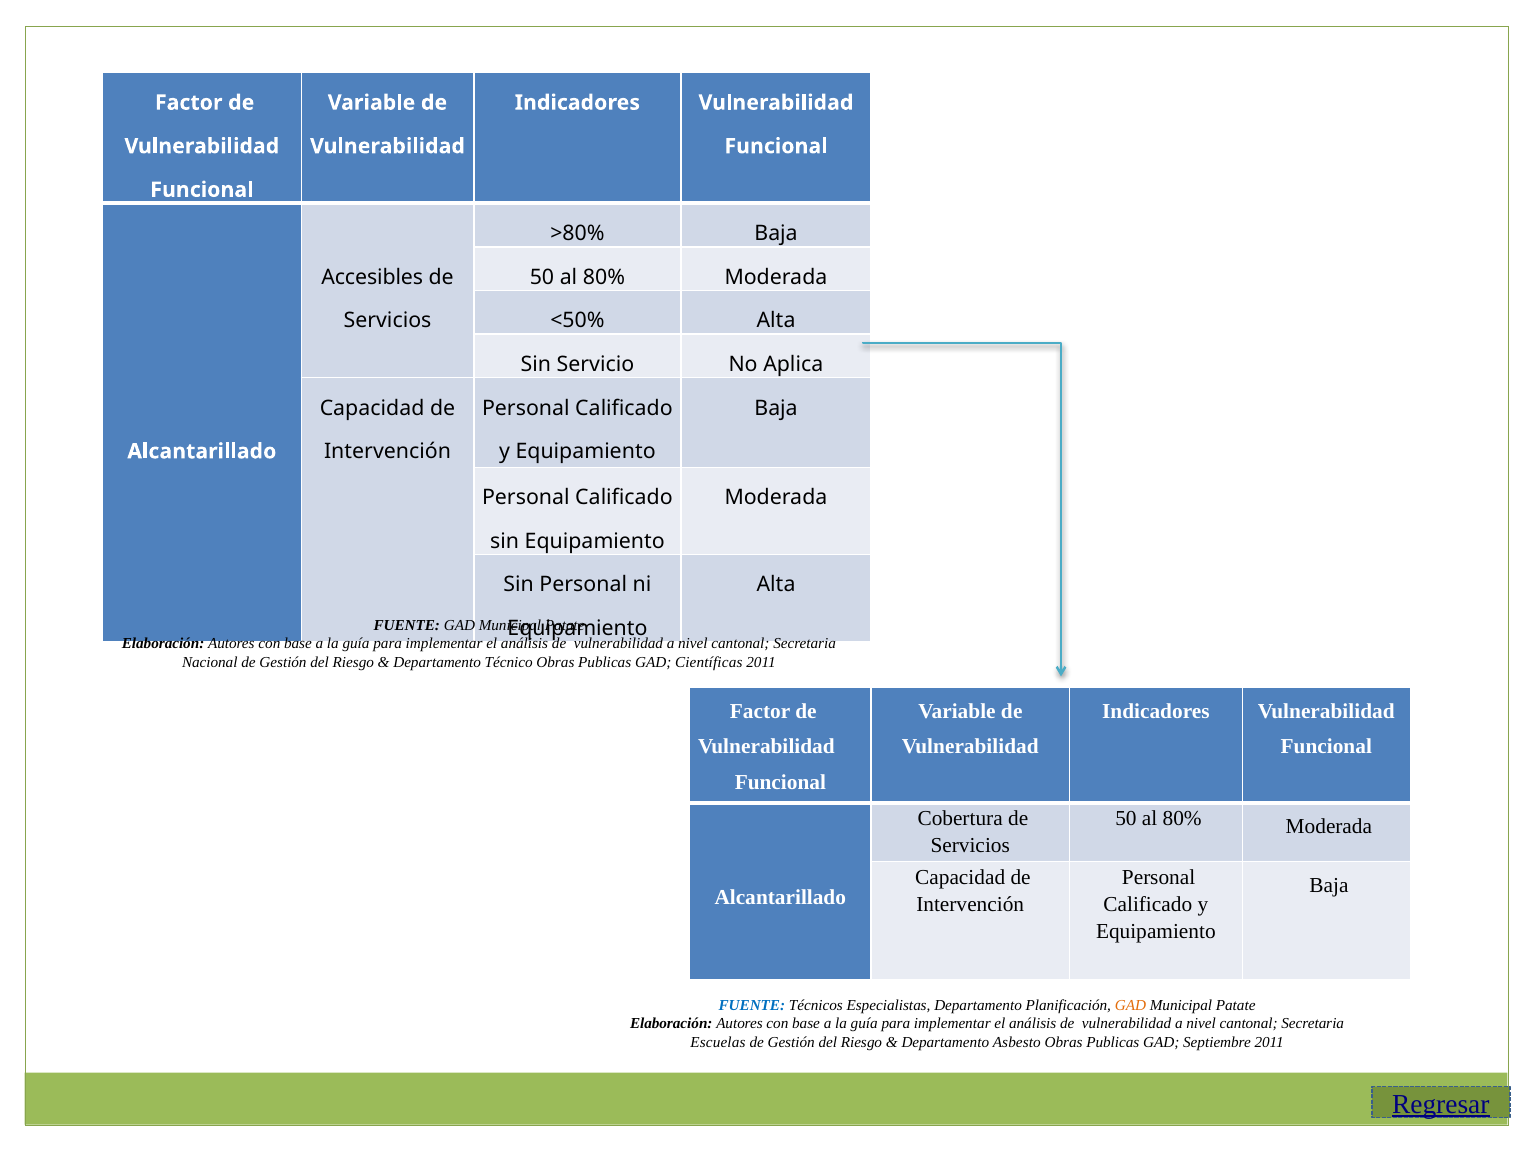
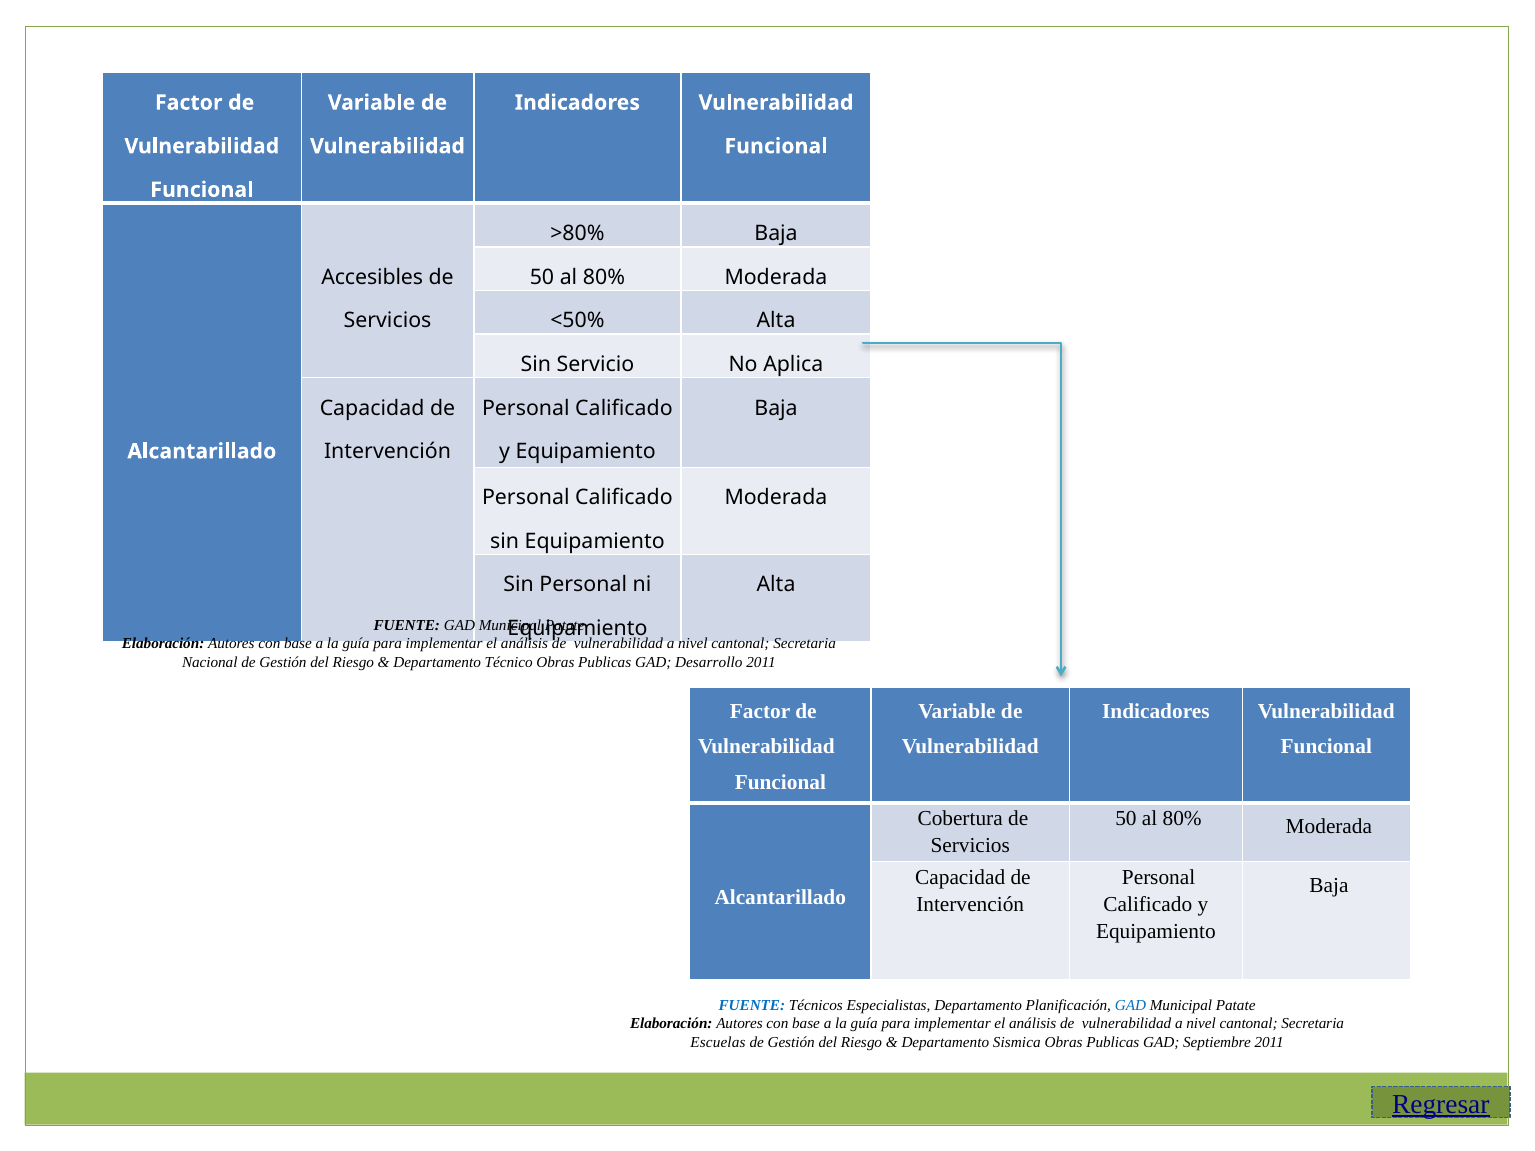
Científicas: Científicas -> Desarrollo
GAD at (1130, 1006) colour: orange -> blue
Asbesto: Asbesto -> Sismica
